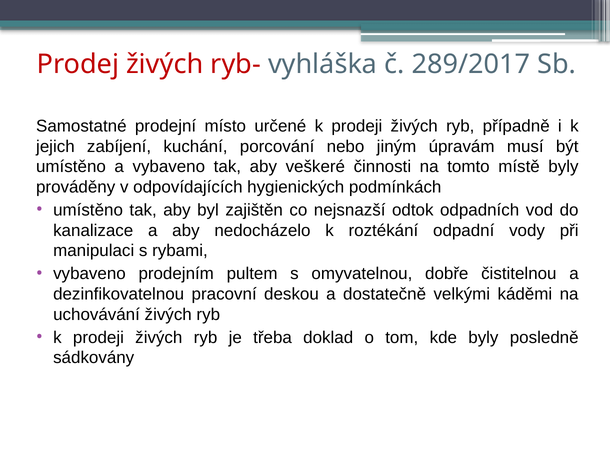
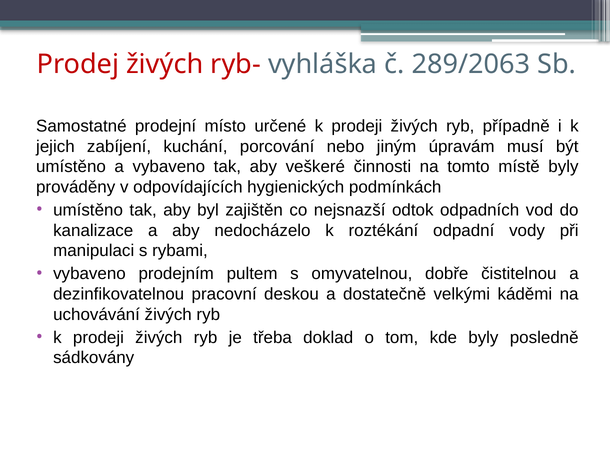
289/2017: 289/2017 -> 289/2063
